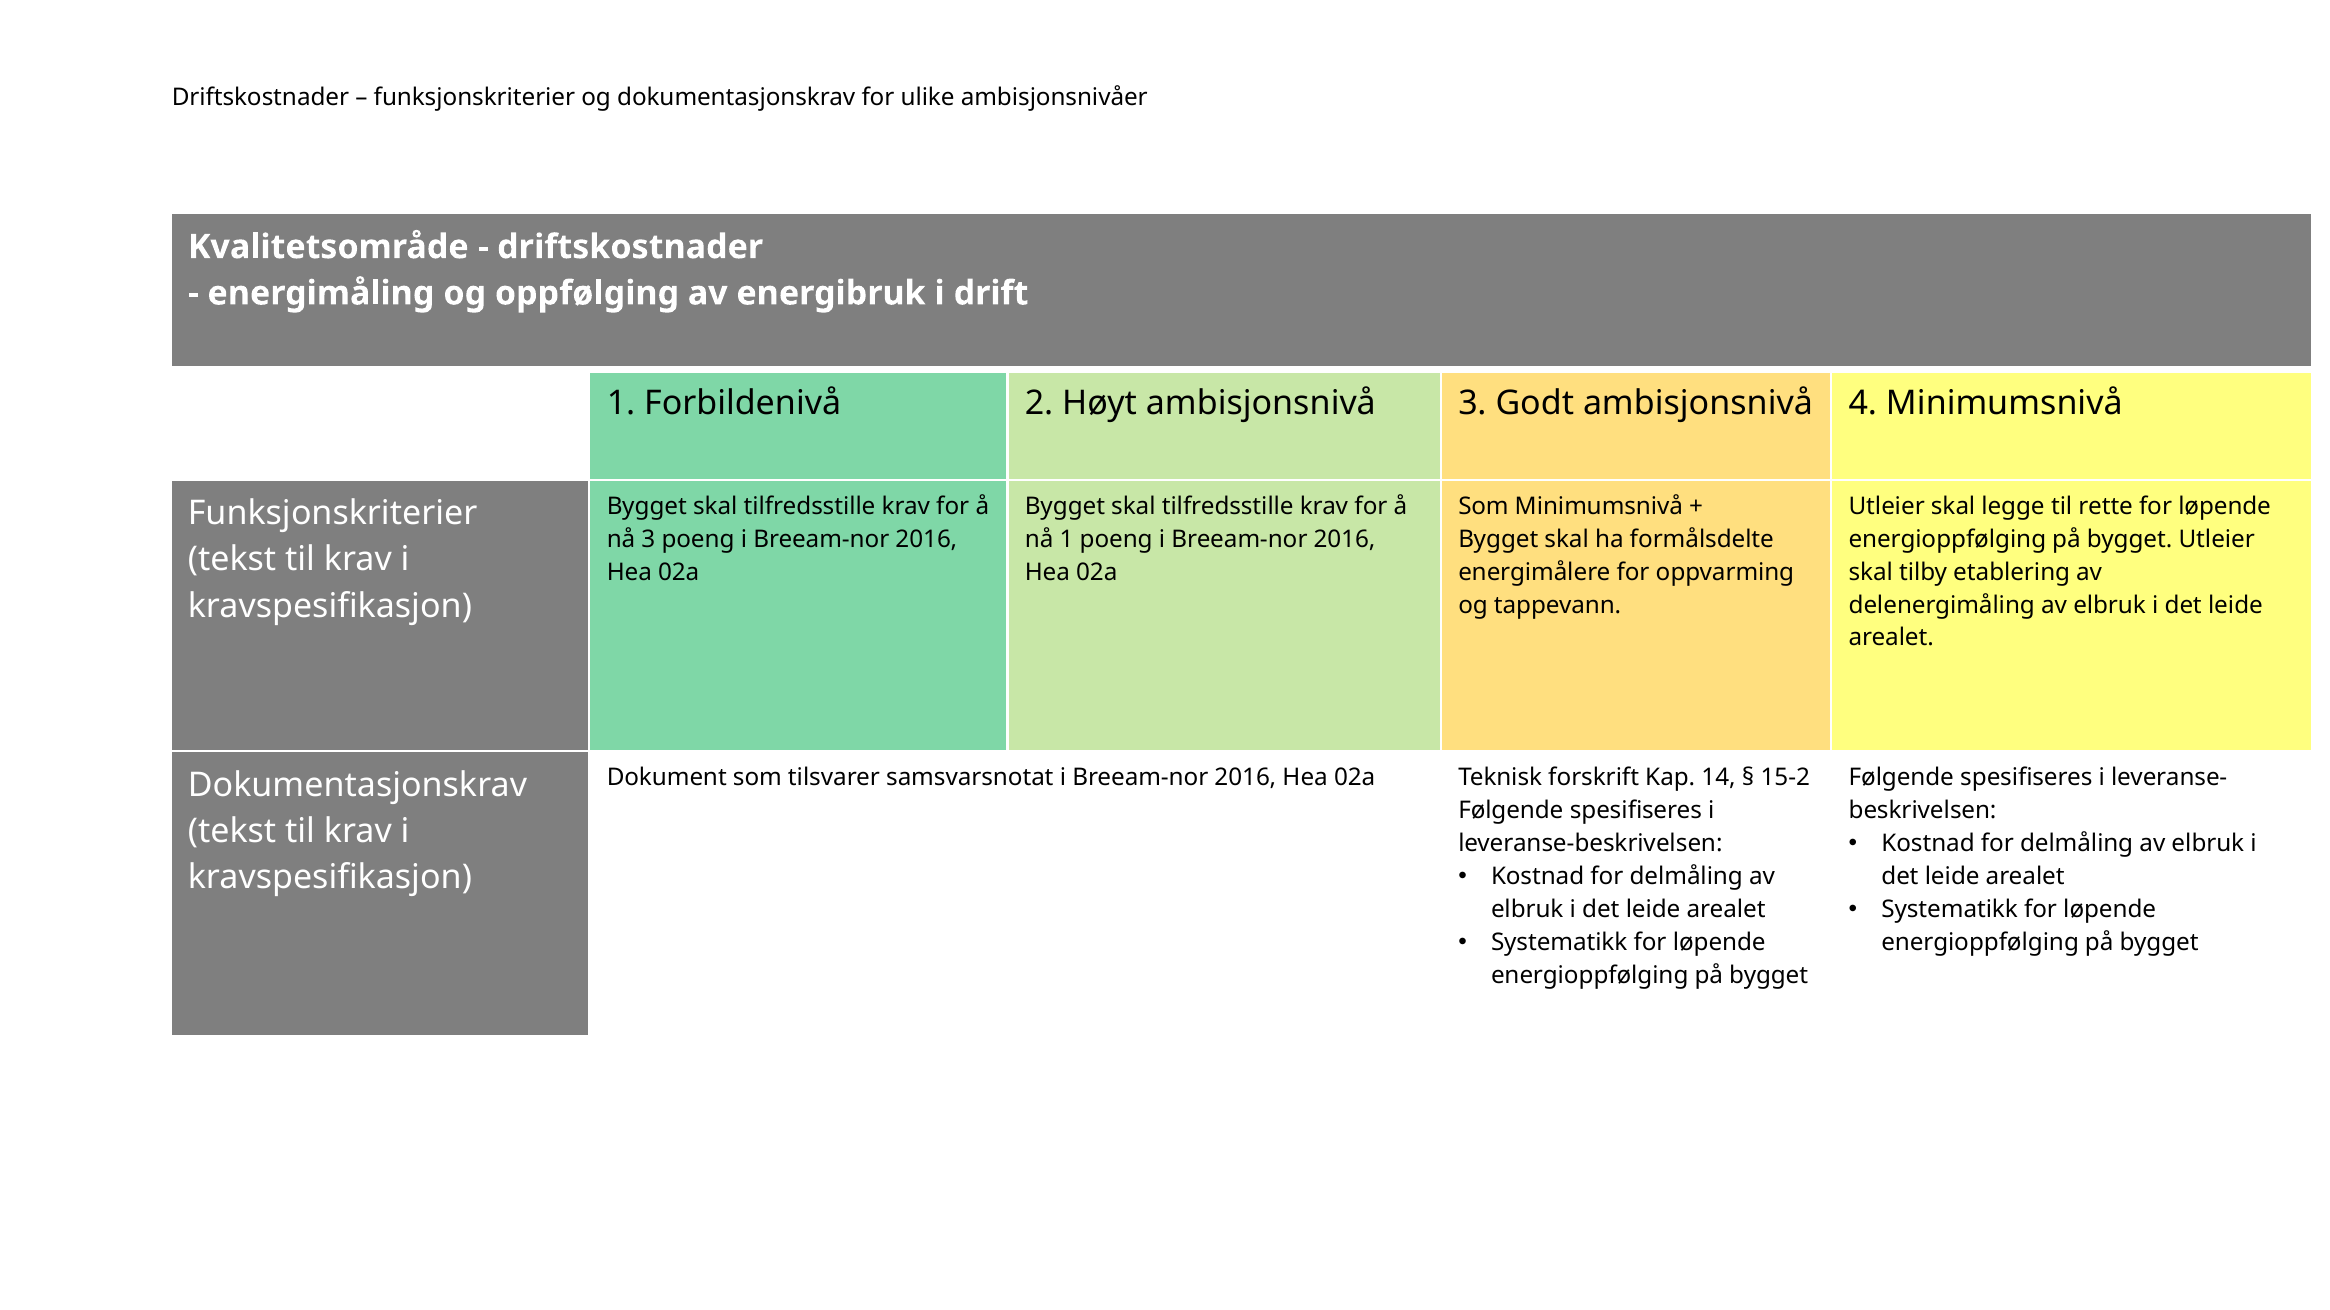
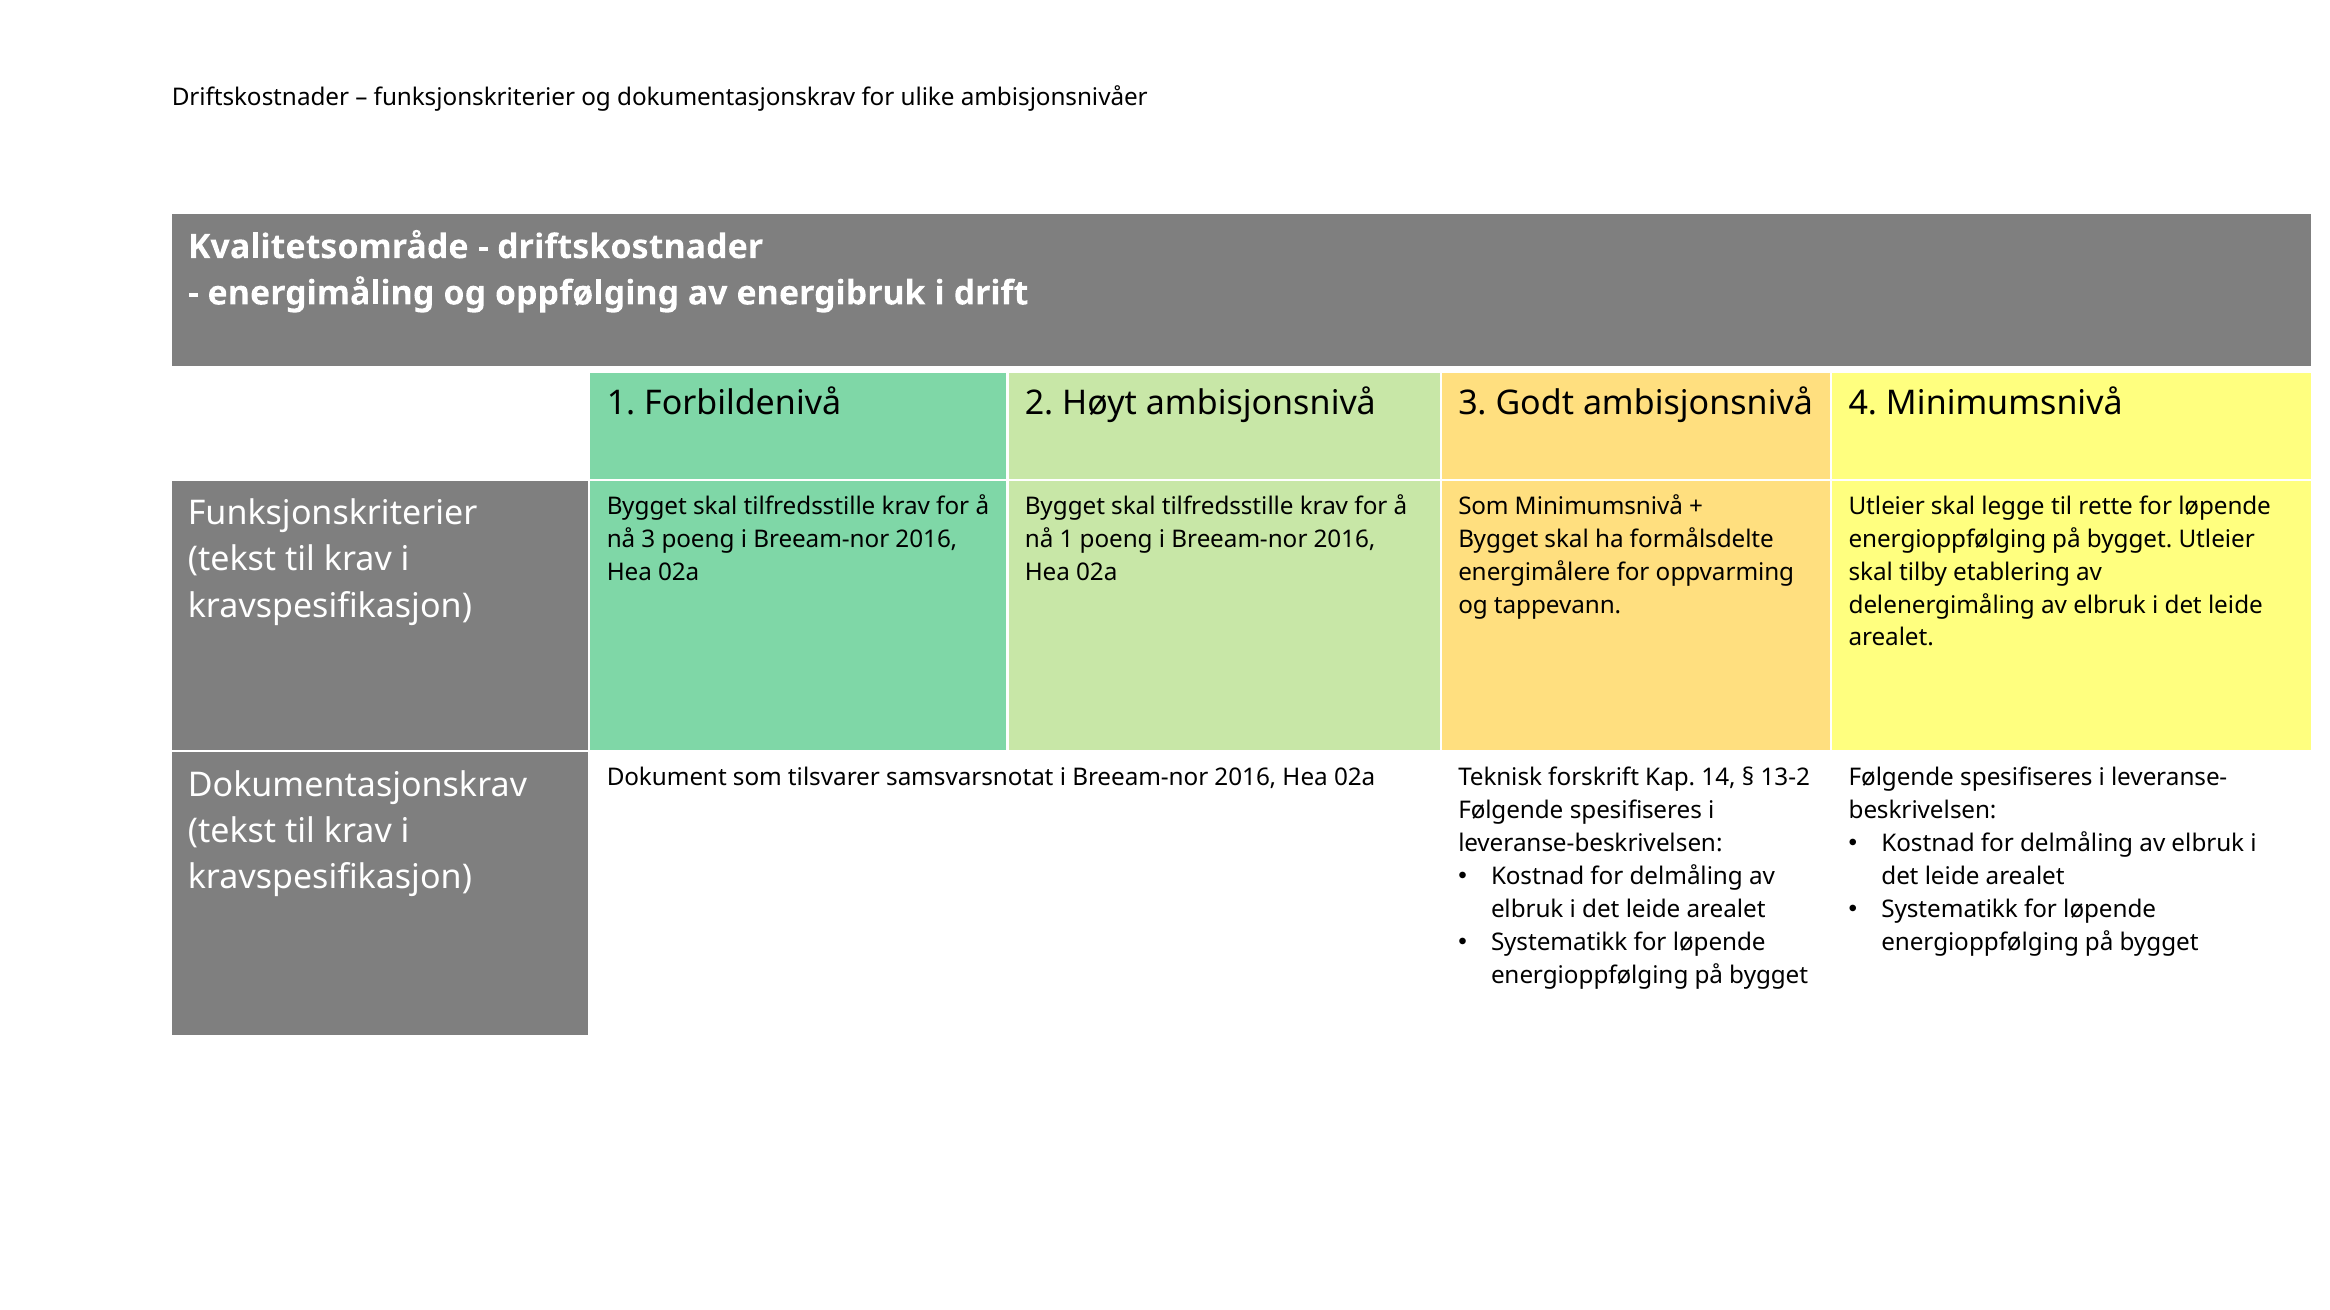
15-2: 15-2 -> 13-2
